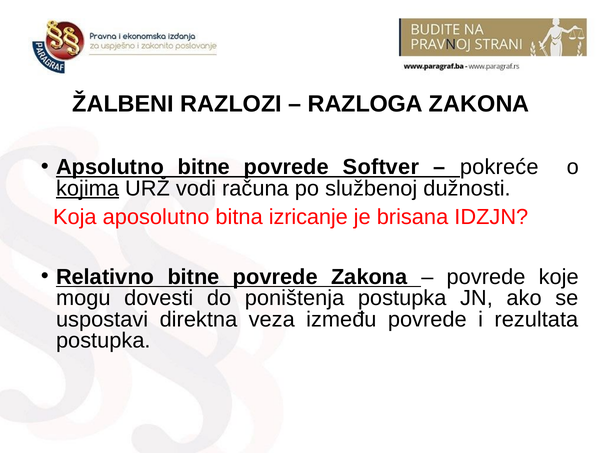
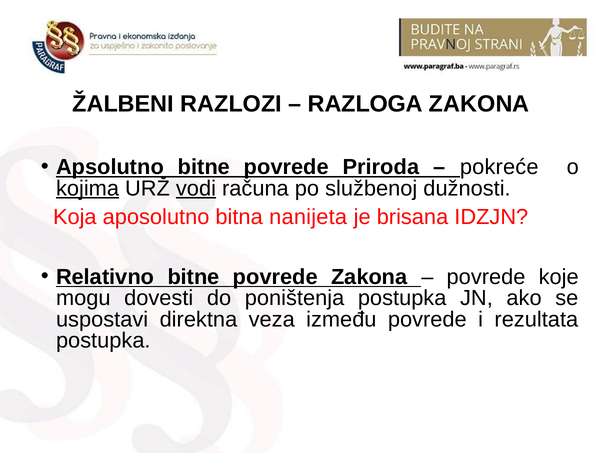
Softver: Softver -> Priroda
vodi underline: none -> present
izricanje: izricanje -> nanijeta
